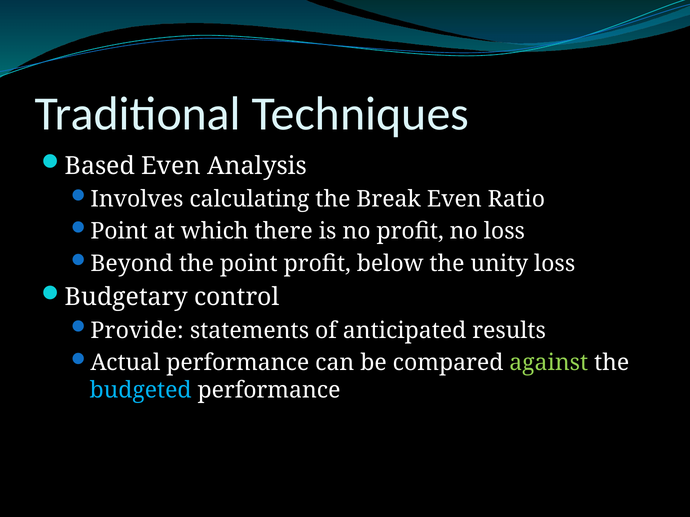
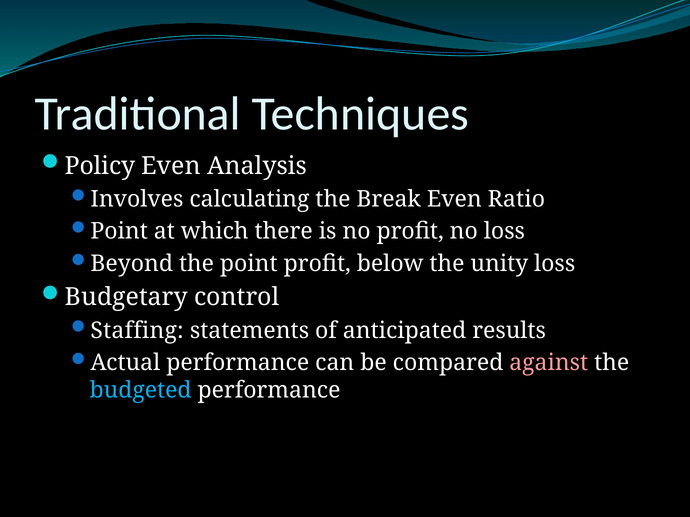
Based: Based -> Policy
Provide: Provide -> Staffing
against colour: light green -> pink
